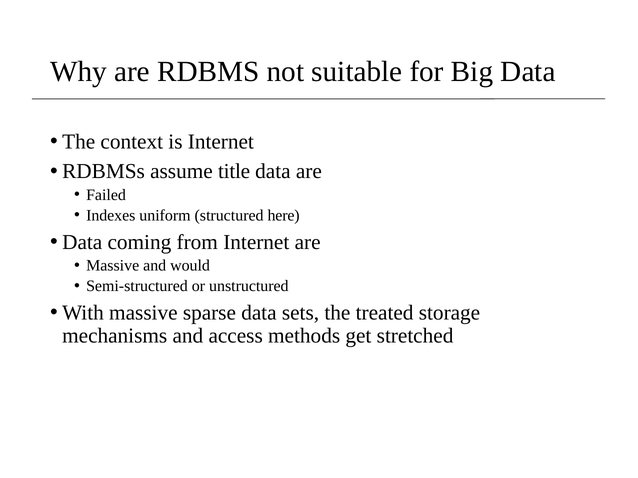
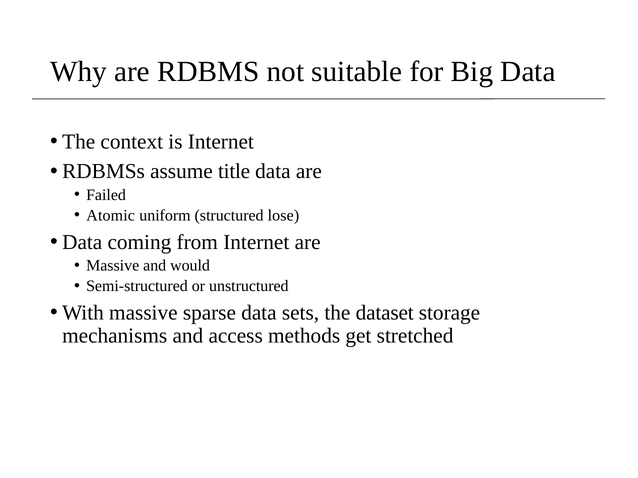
Indexes: Indexes -> Atomic
here: here -> lose
treated: treated -> dataset
